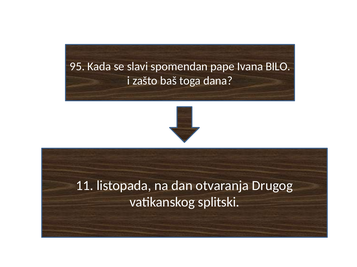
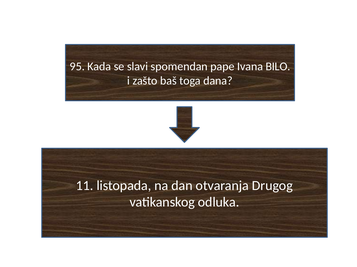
splitski: splitski -> odluka
